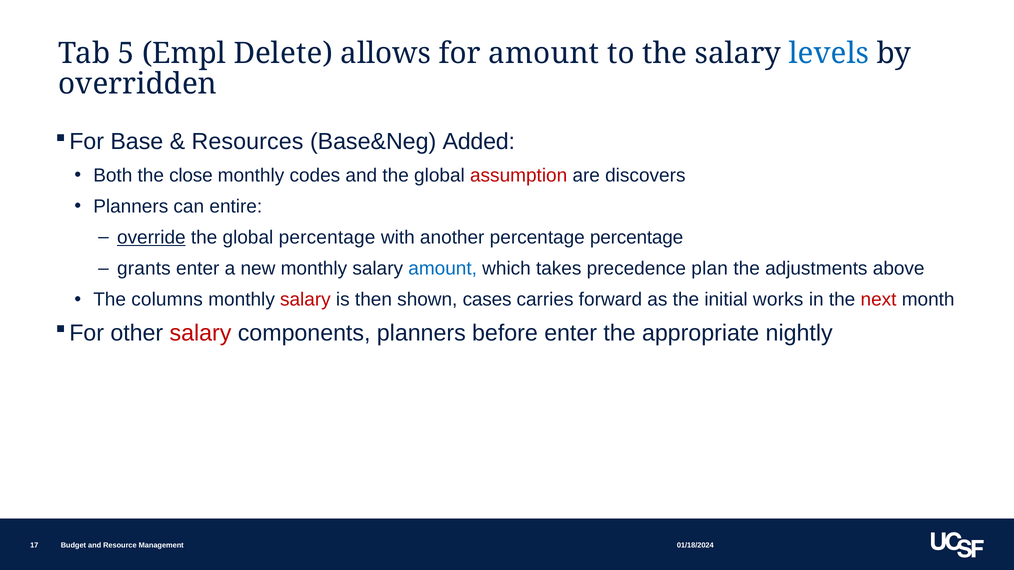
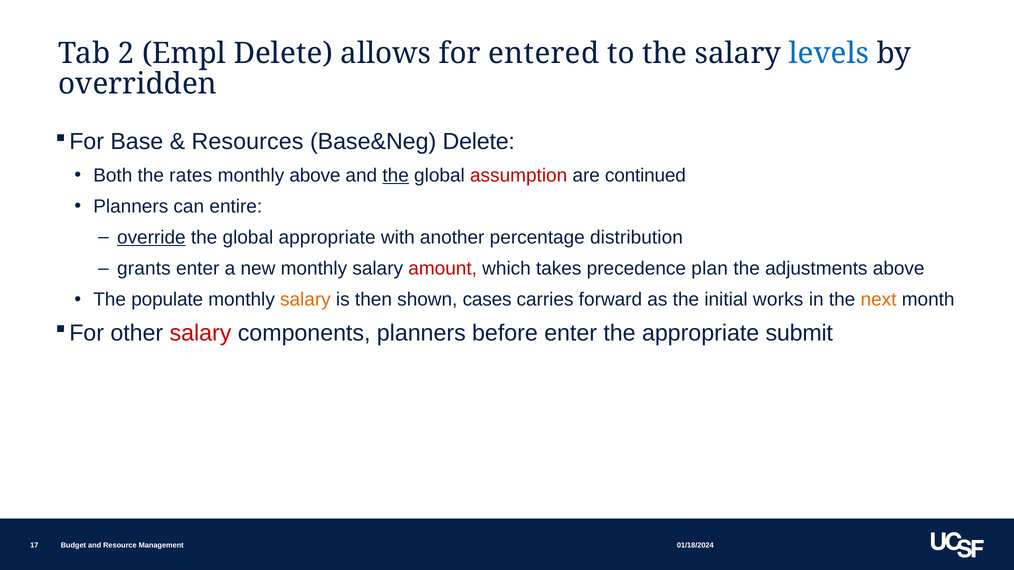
5: 5 -> 2
for amount: amount -> entered
Base&Neg Added: Added -> Delete
close: close -> rates
monthly codes: codes -> above
the at (396, 175) underline: none -> present
discovers: discovers -> continued
global percentage: percentage -> appropriate
percentage percentage: percentage -> distribution
amount at (443, 269) colour: blue -> red
columns: columns -> populate
salary at (305, 300) colour: red -> orange
next colour: red -> orange
nightly: nightly -> submit
